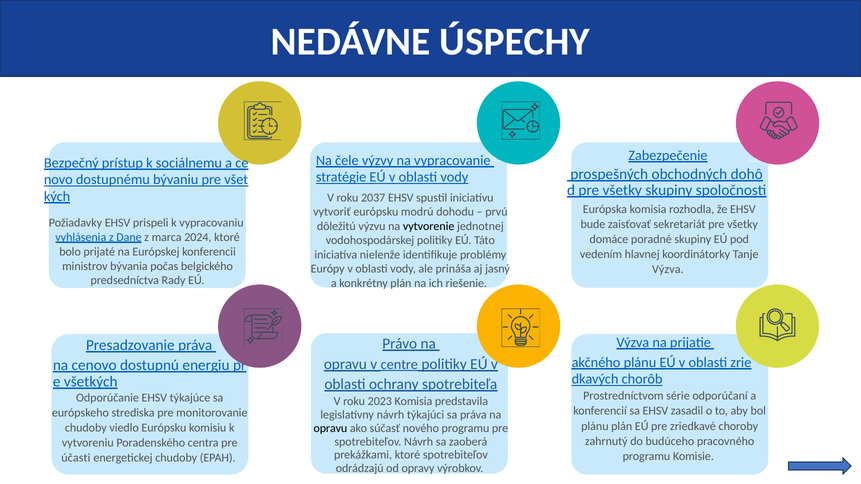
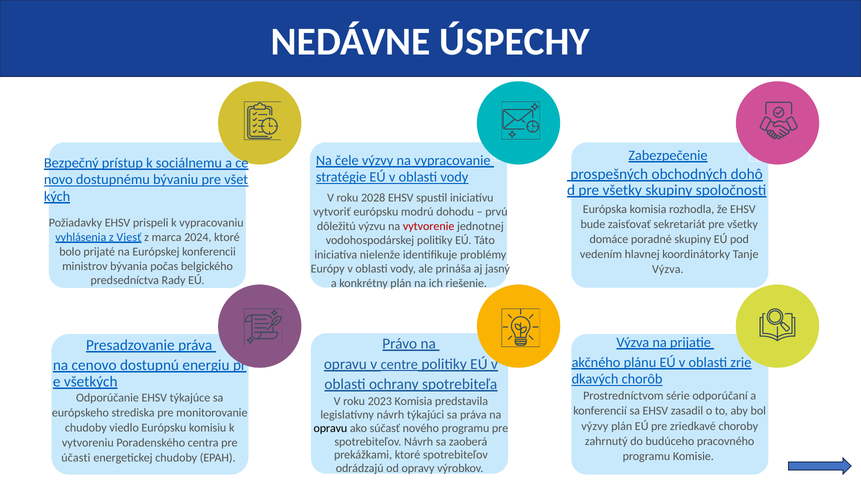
2037: 2037 -> 2028
vytvorenie colour: black -> red
Dane: Dane -> Viesť
plánu at (595, 426): plánu -> výzvy
